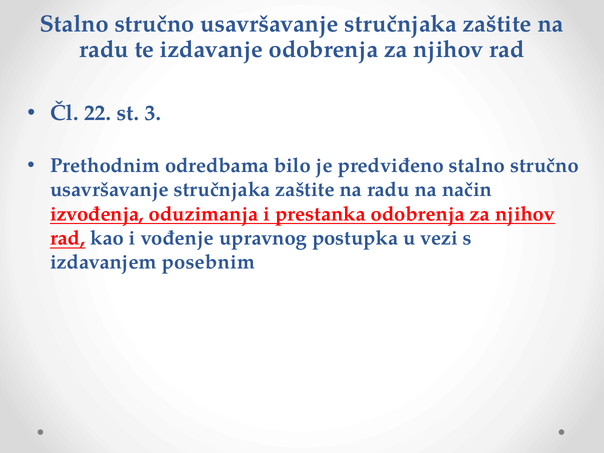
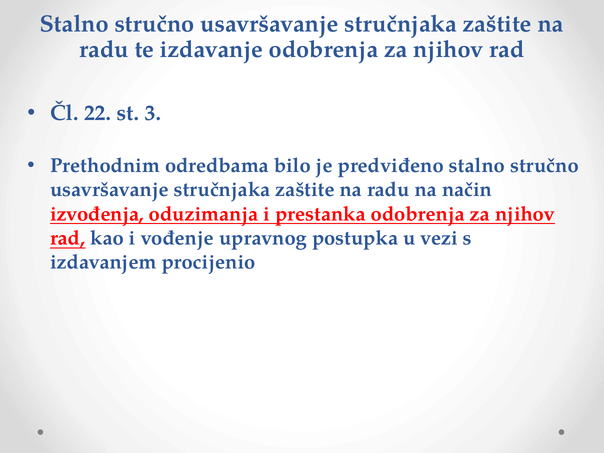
posebnim: posebnim -> procijenio
